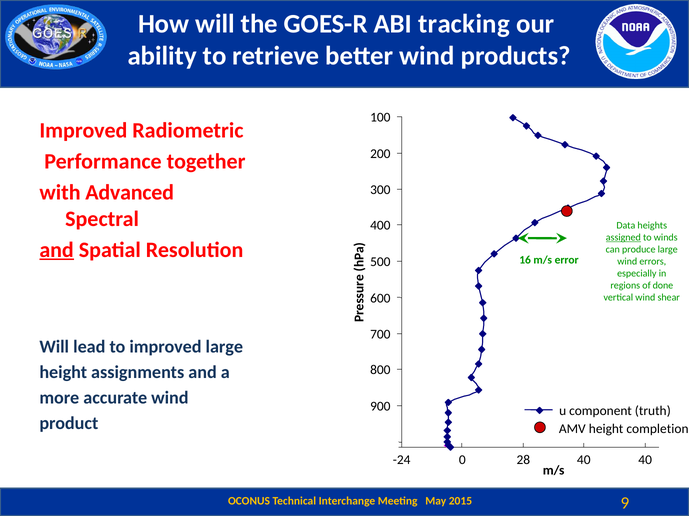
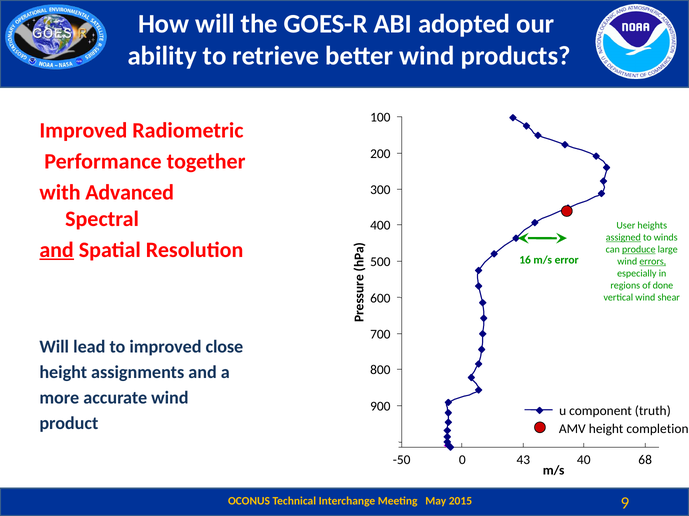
tracking: tracking -> adopted
Data: Data -> User
produce underline: none -> present
errors underline: none -> present
improved large: large -> close
-24: -24 -> -50
28: 28 -> 43
40 40: 40 -> 68
